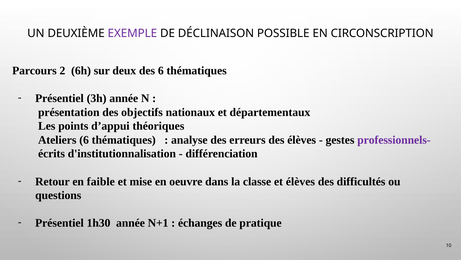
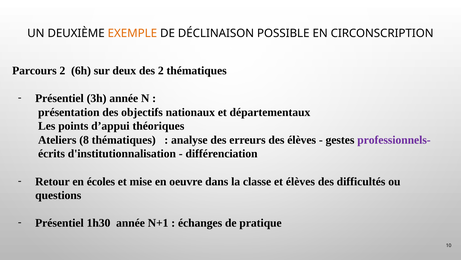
EXEMPLE colour: purple -> orange
des 6: 6 -> 2
Ateliers 6: 6 -> 8
faible: faible -> écoles
